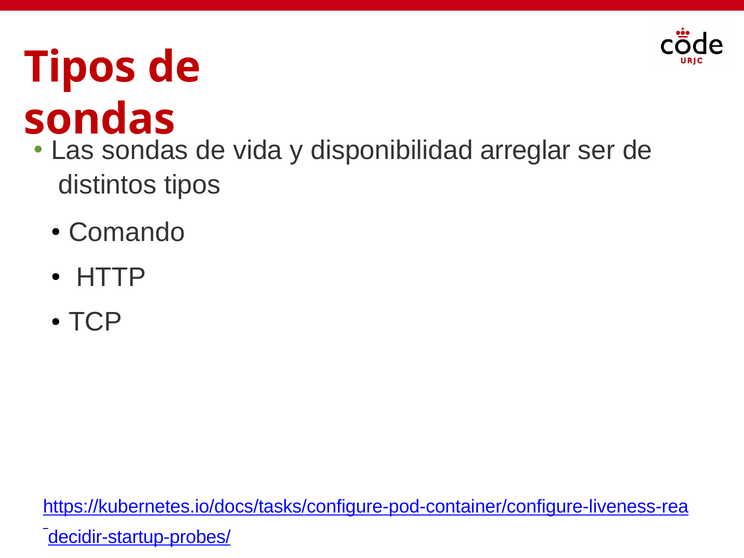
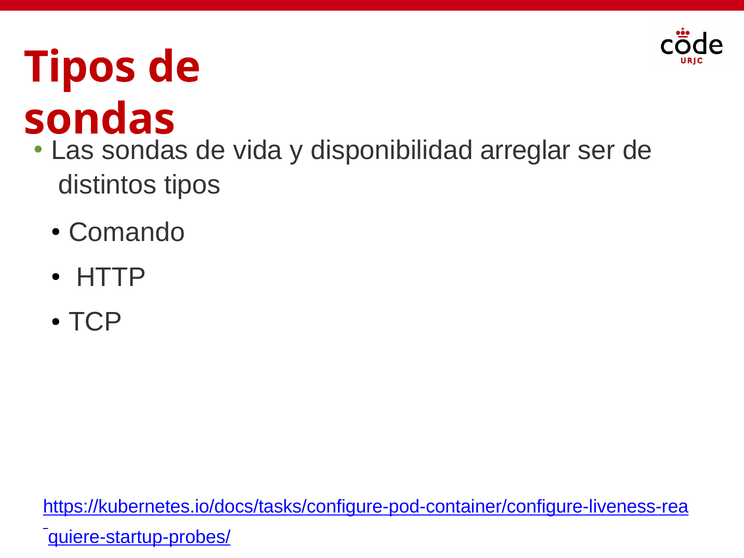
decidir-startup-probes/: decidir-startup-probes/ -> quiere-startup-probes/
